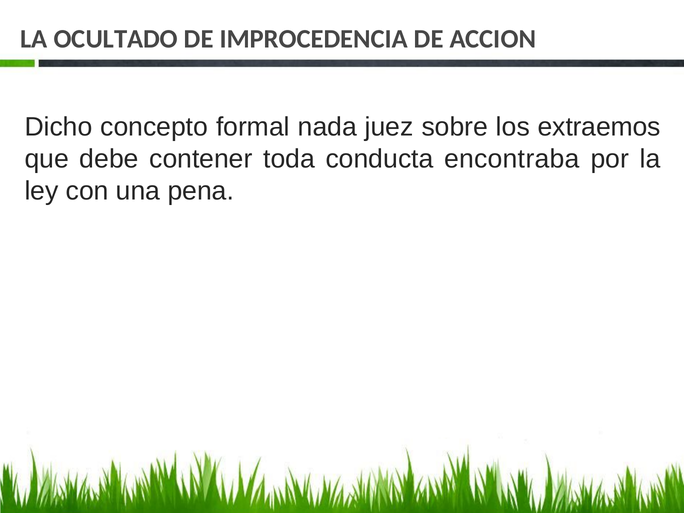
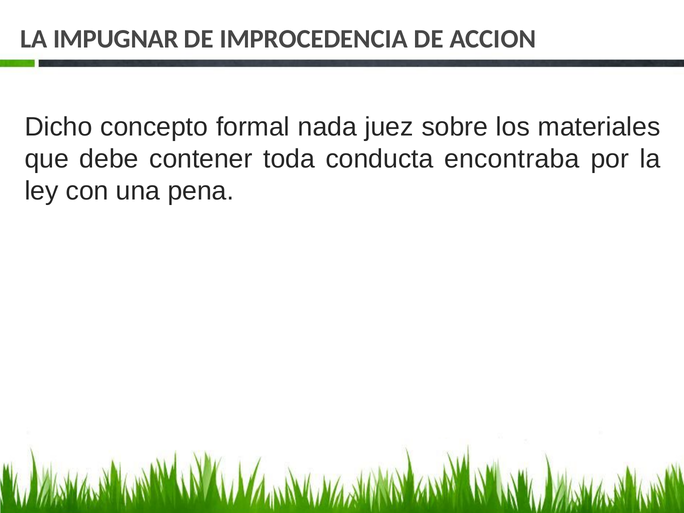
OCULTADO: OCULTADO -> IMPUGNAR
extraemos: extraemos -> materiales
